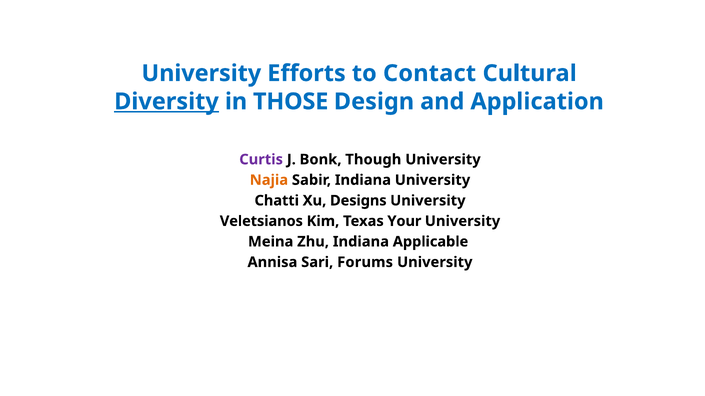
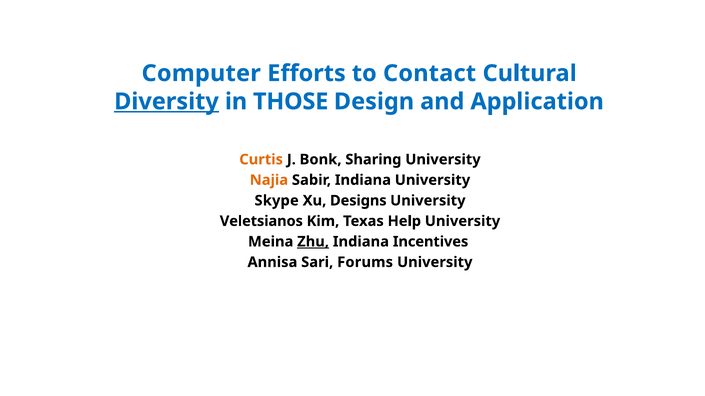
University at (201, 73): University -> Computer
Curtis colour: purple -> orange
Though: Though -> Sharing
Chatti: Chatti -> Skype
Your: Your -> Help
Zhu underline: none -> present
Applicable: Applicable -> Incentives
